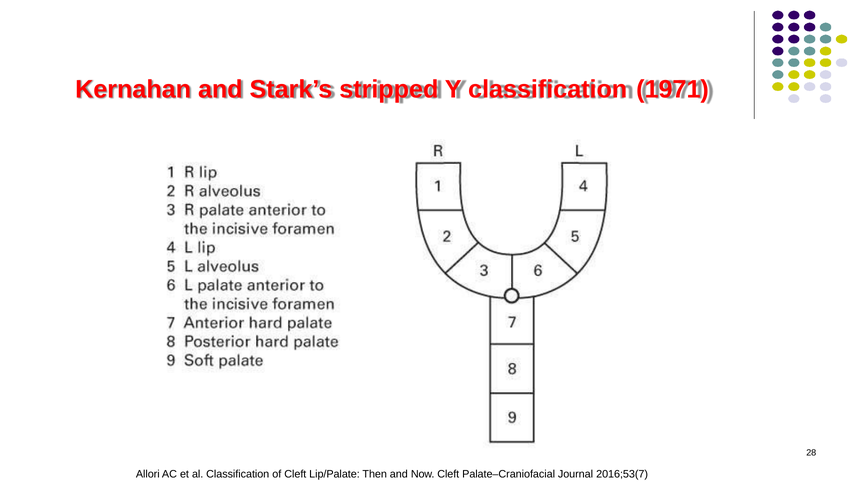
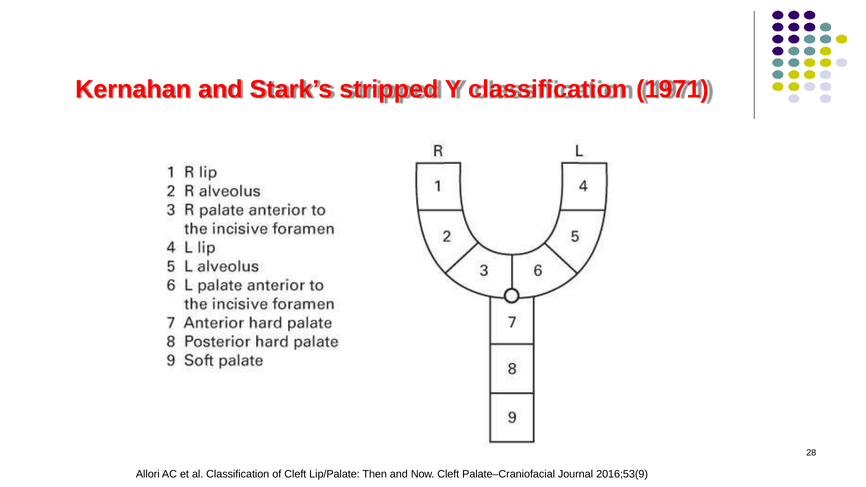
2016;53(7: 2016;53(7 -> 2016;53(9
